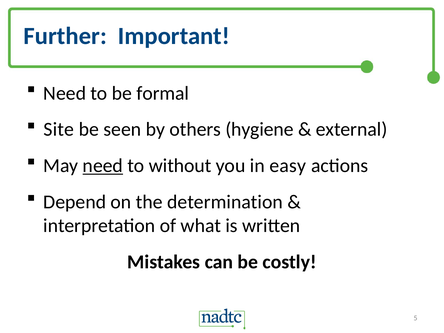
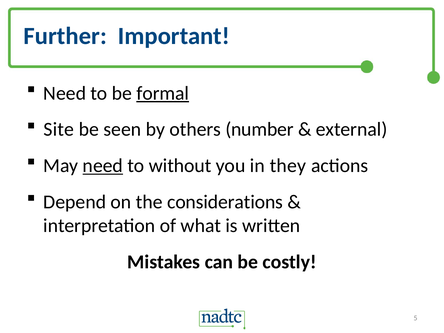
formal underline: none -> present
hygiene: hygiene -> number
easy: easy -> they
determination: determination -> considerations
